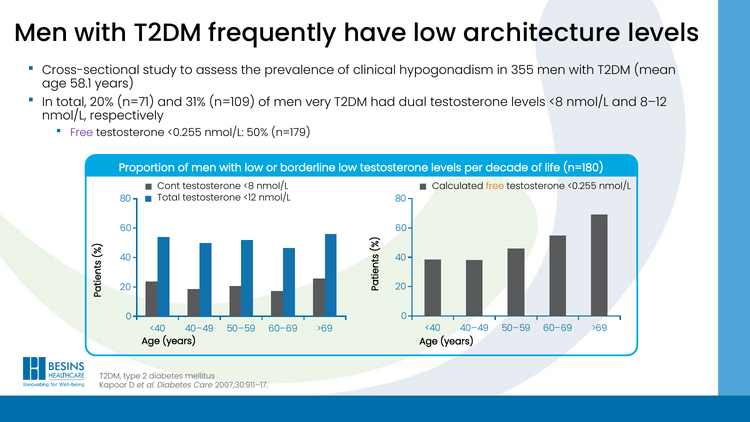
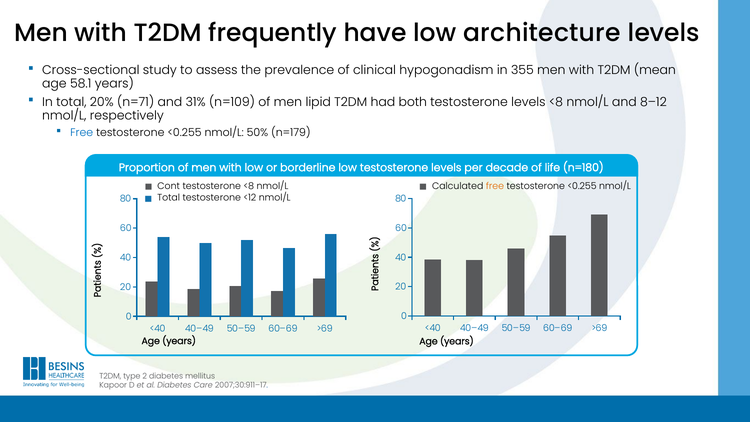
very: very -> lipid
dual: dual -> both
Free at (82, 133) colour: purple -> blue
